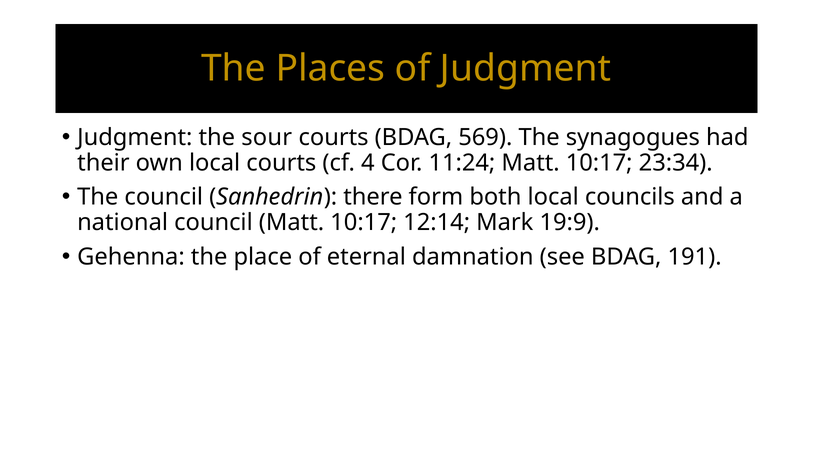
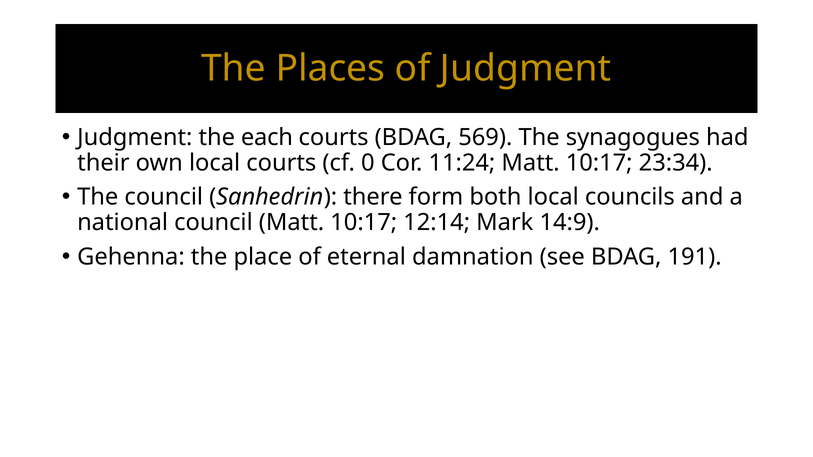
sour: sour -> each
4: 4 -> 0
19:9: 19:9 -> 14:9
